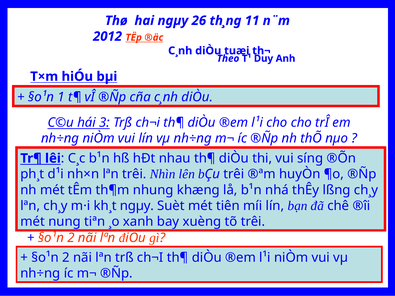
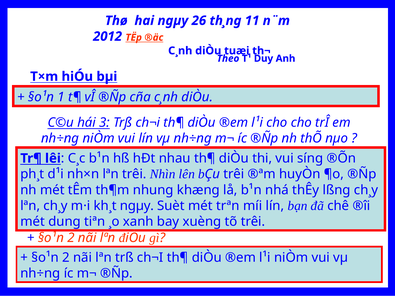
tiên: tiên -> trªn
nung: nung -> dung
